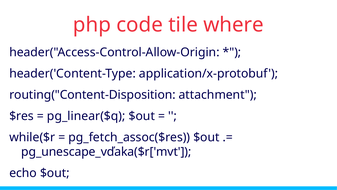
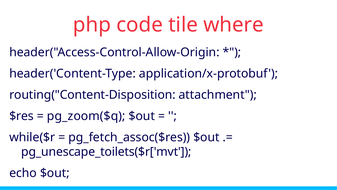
pg_linear($q: pg_linear($q -> pg_zoom($q
pg_unescape_vďaka($r['mvt: pg_unescape_vďaka($r['mvt -> pg_unescape_toilets($r['mvt
